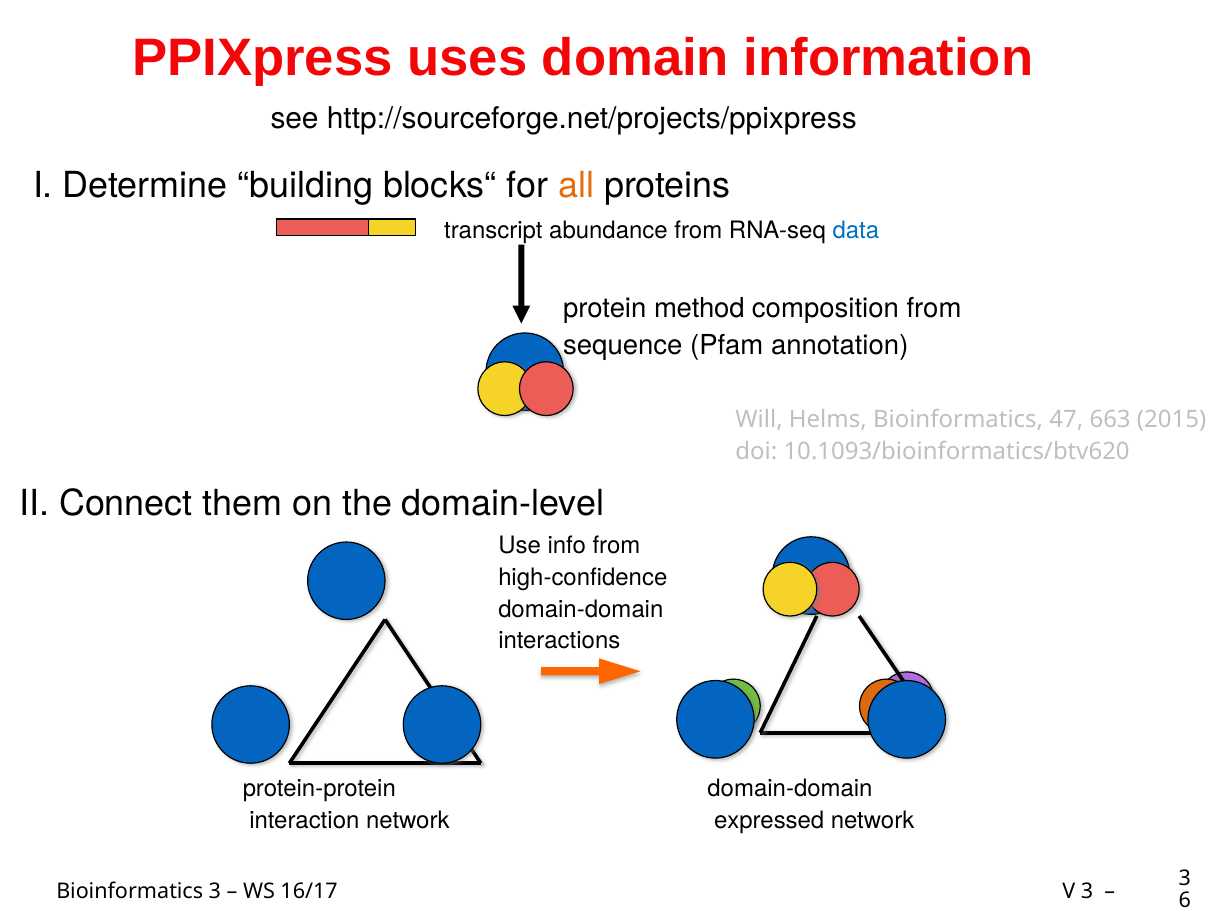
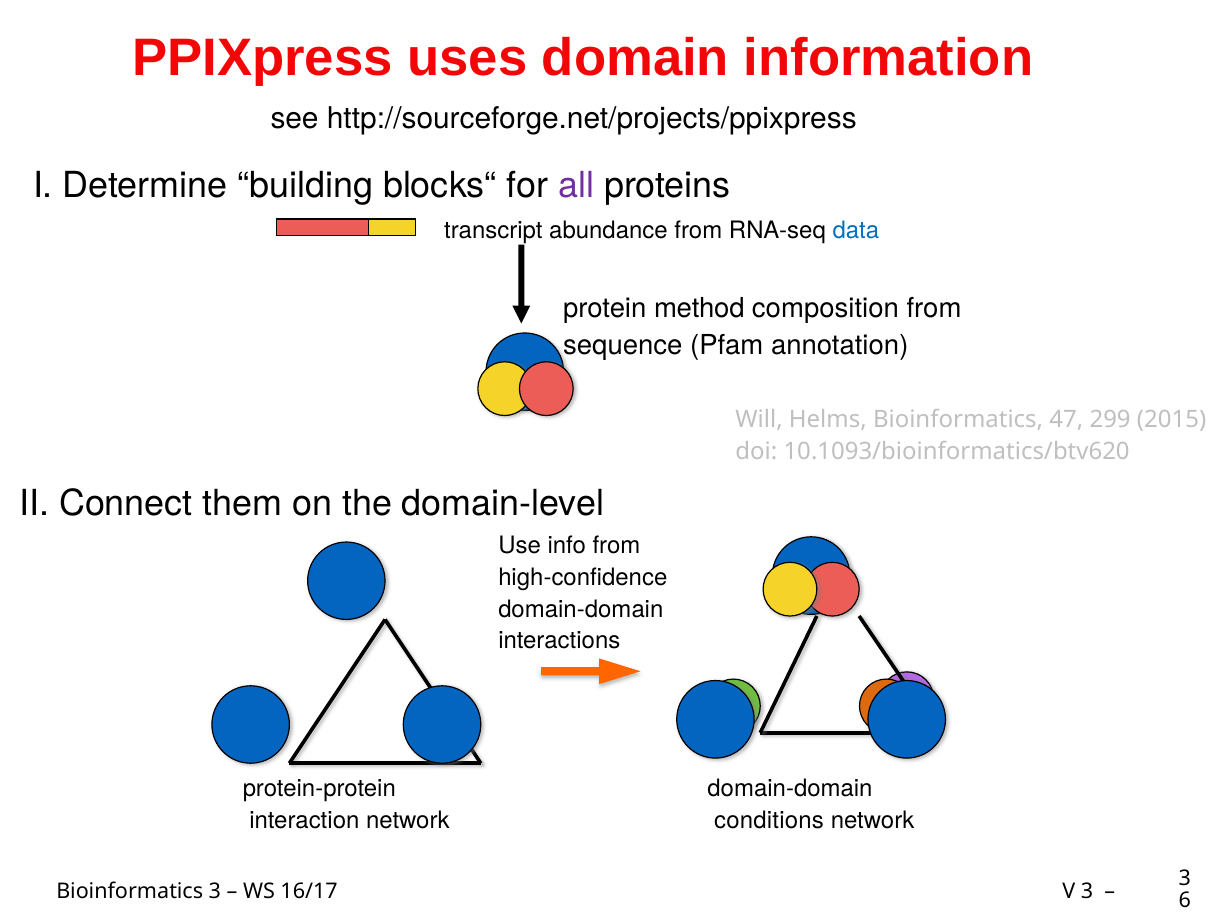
all colour: orange -> purple
663: 663 -> 299
expressed: expressed -> conditions
